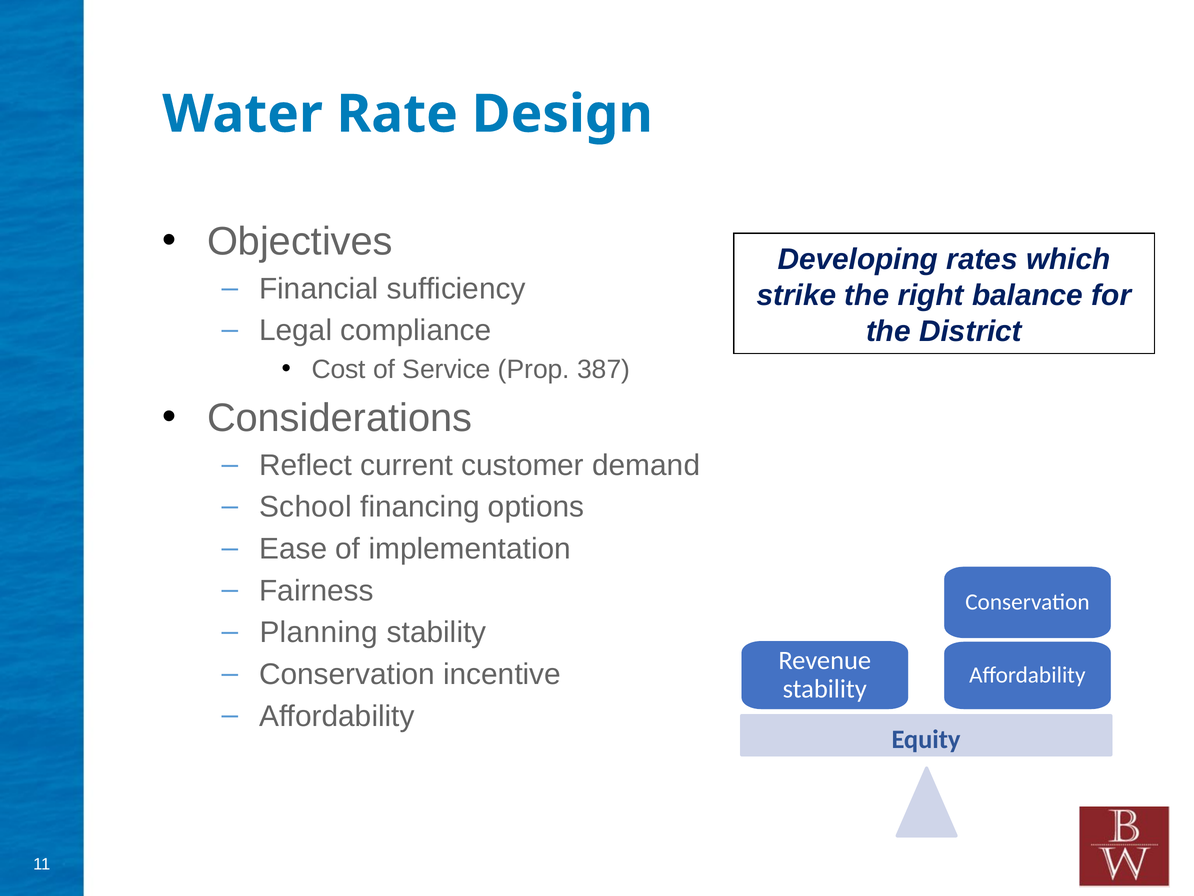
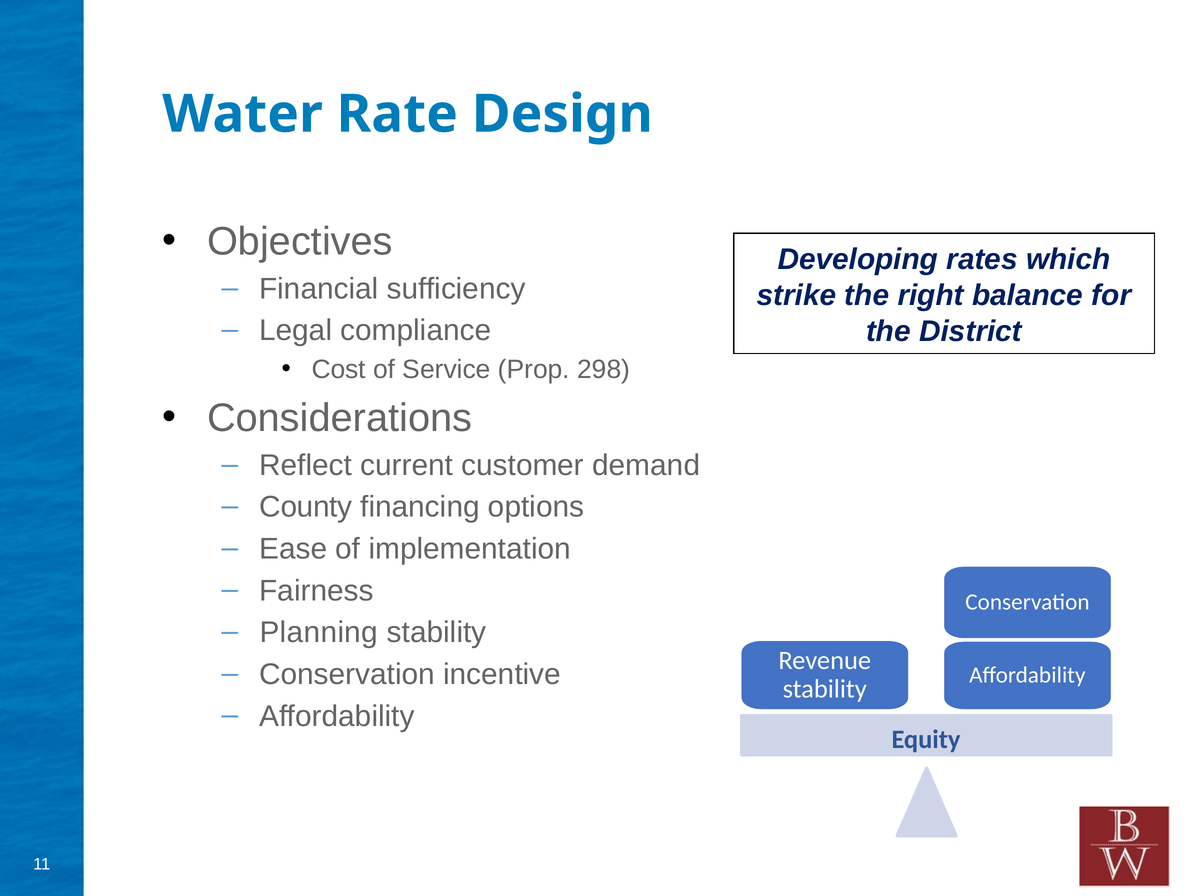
387: 387 -> 298
School: School -> County
